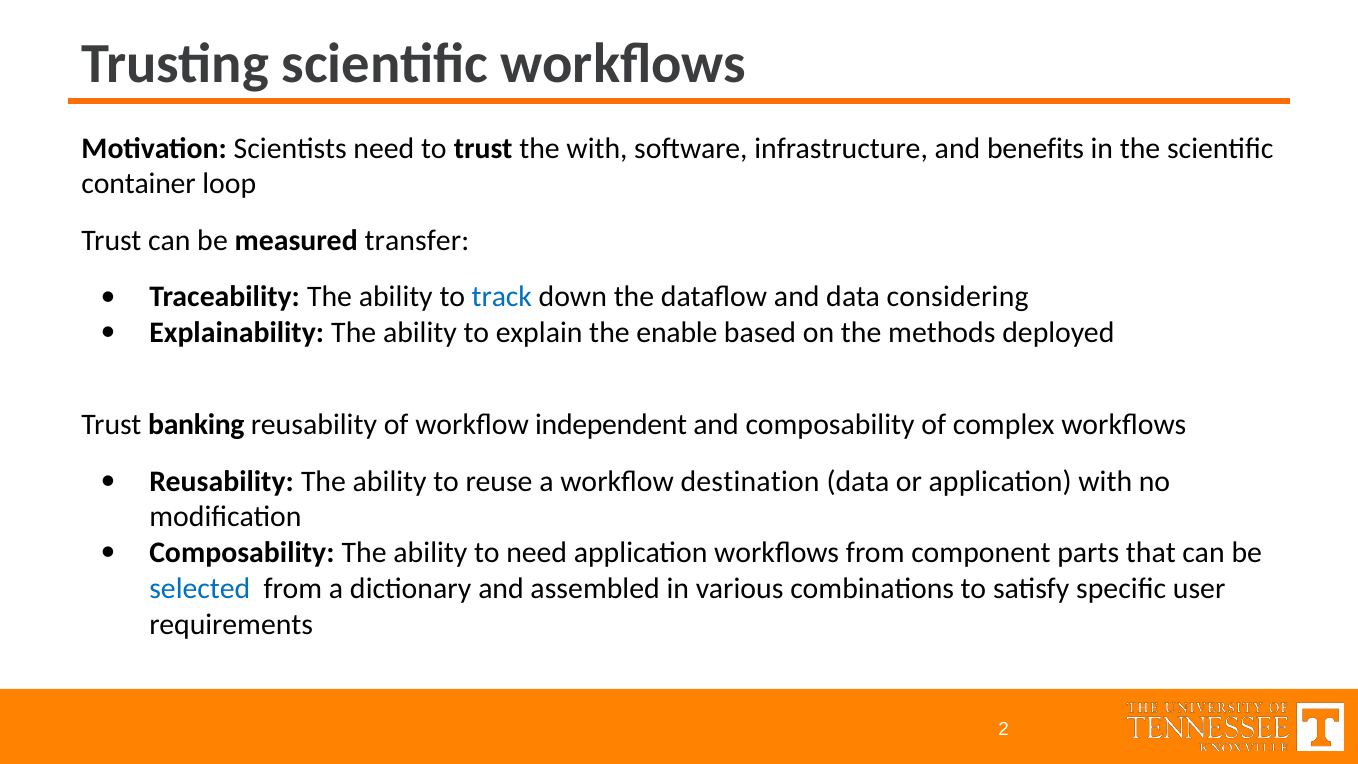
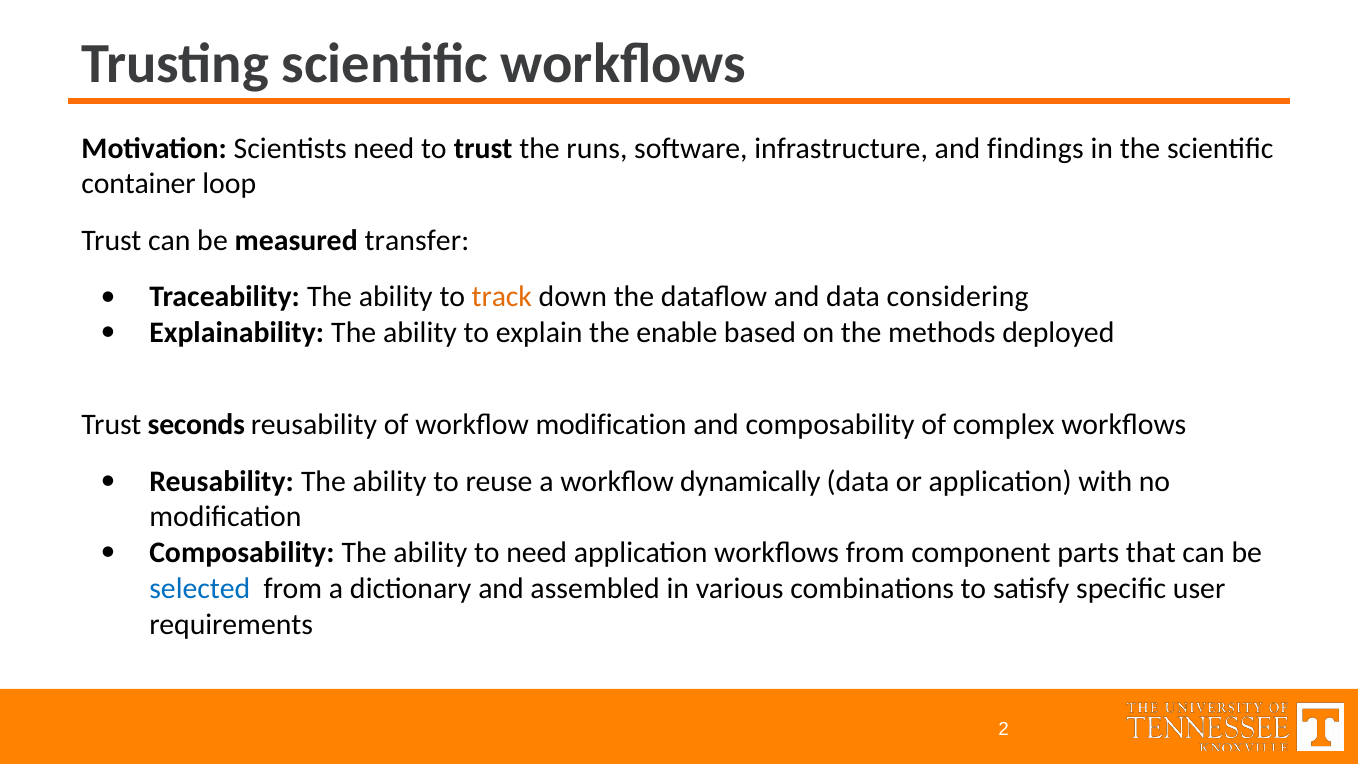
the with: with -> runs
benefits: benefits -> findings
track colour: blue -> orange
banking: banking -> seconds
workflow independent: independent -> modification
destination: destination -> dynamically
